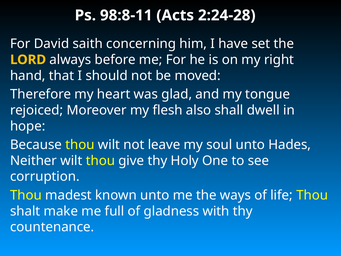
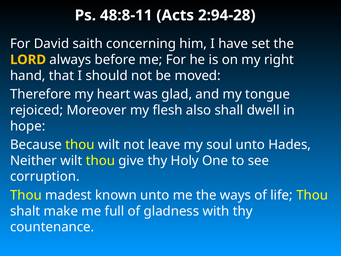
98:8-11: 98:8-11 -> 48:8-11
2:24-28: 2:24-28 -> 2:94-28
